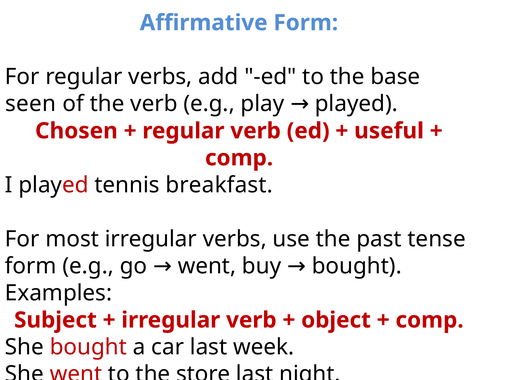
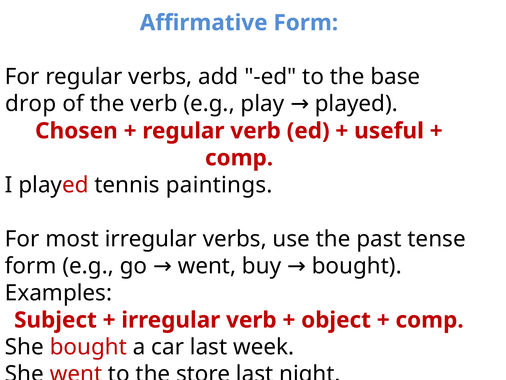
seen: seen -> drop
breakfast: breakfast -> paintings
